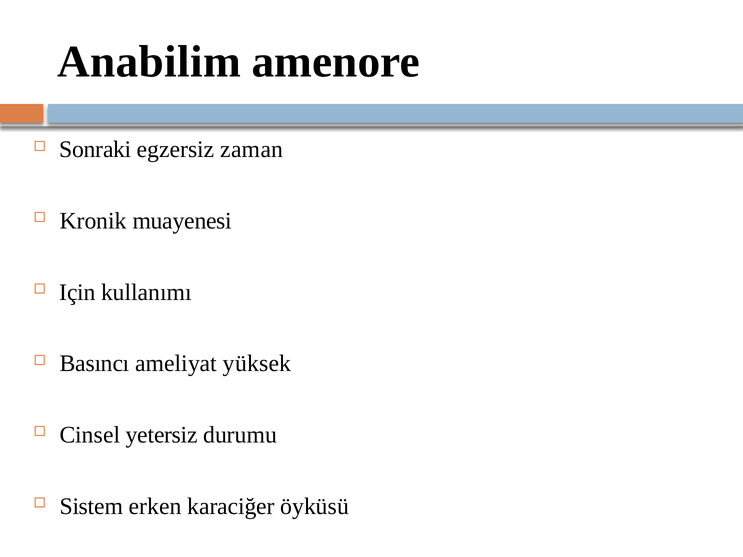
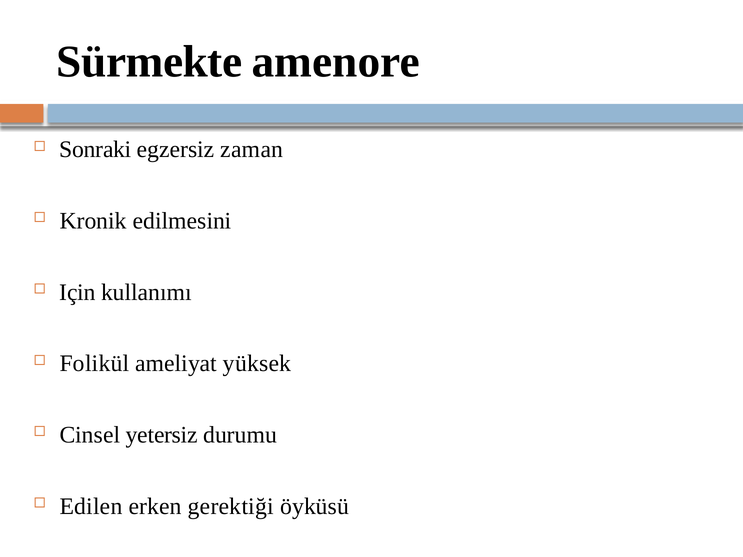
Anabilim: Anabilim -> Sürmekte
muayenesi: muayenesi -> edilmesini
Basıncı: Basıncı -> Folikül
Sistem: Sistem -> Edilen
karaciğer: karaciğer -> gerektiği
